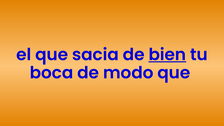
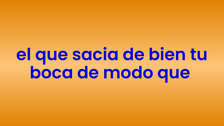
bien underline: present -> none
